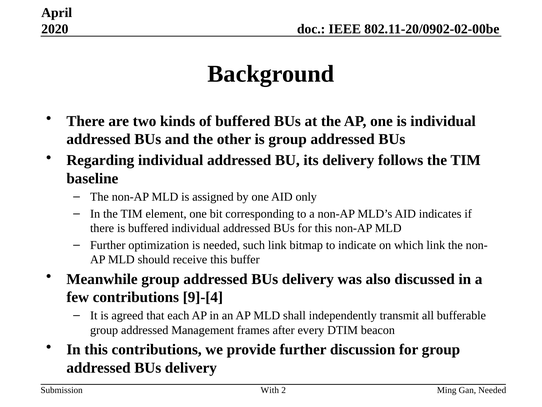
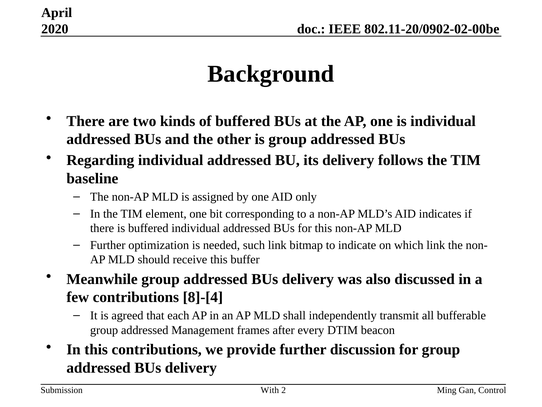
9]-[4: 9]-[4 -> 8]-[4
Gan Needed: Needed -> Control
